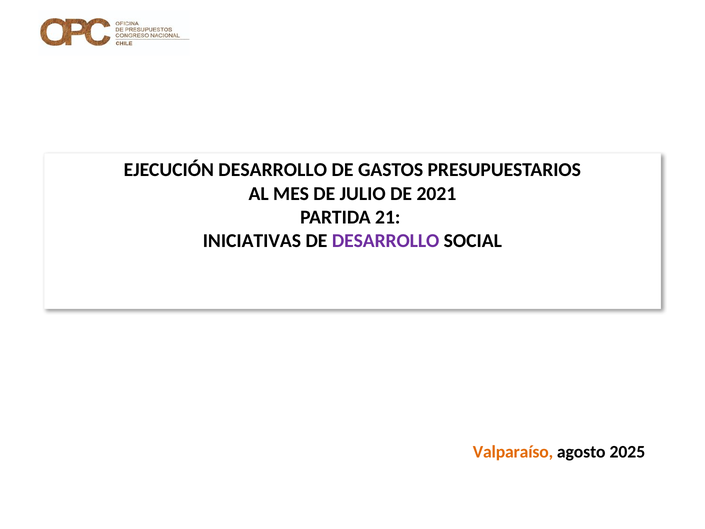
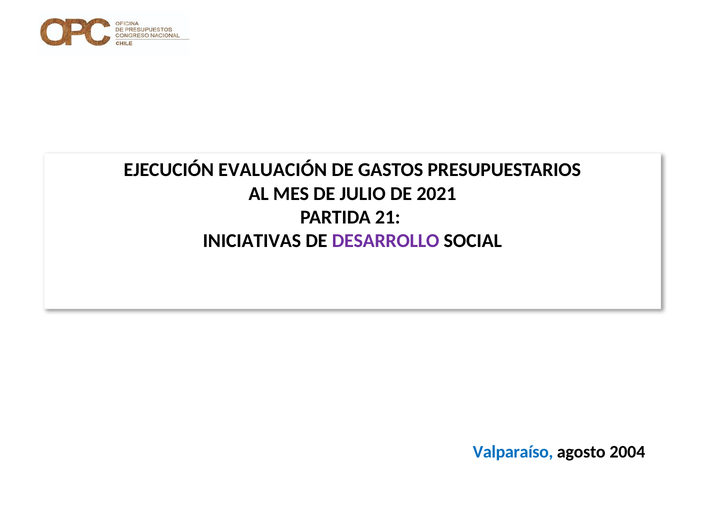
EJECUCIÓN DESARROLLO: DESARROLLO -> EVALUACIÓN
Valparaíso colour: orange -> blue
2025: 2025 -> 2004
